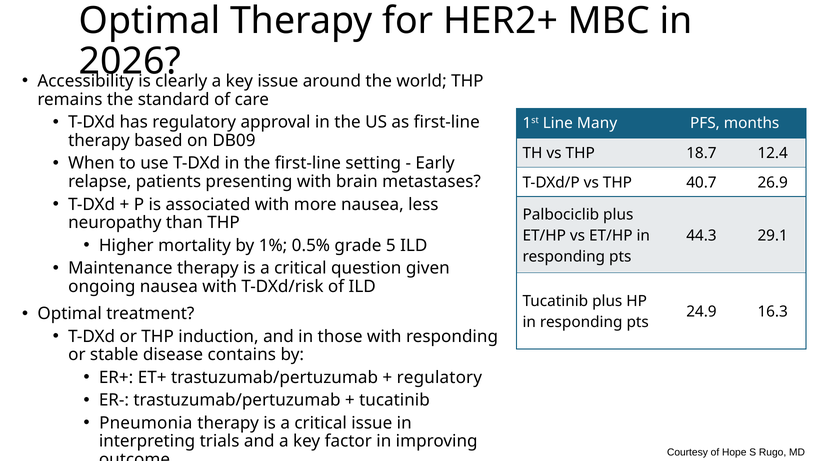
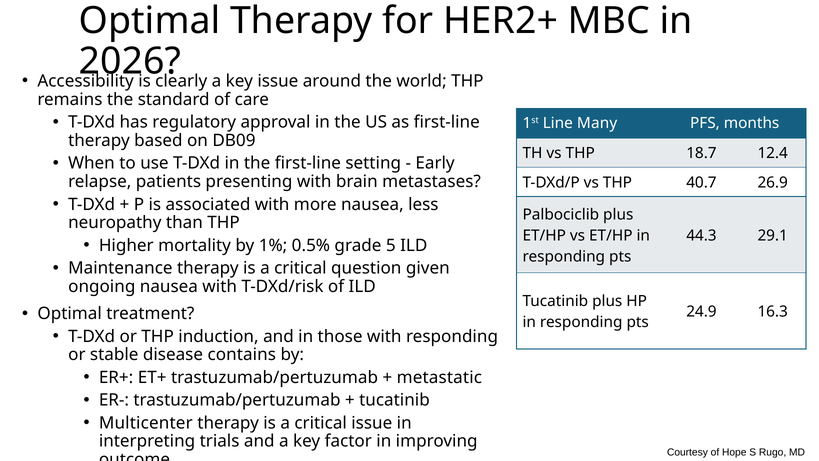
regulatory at (439, 377): regulatory -> metastatic
Pneumonia: Pneumonia -> Multicenter
